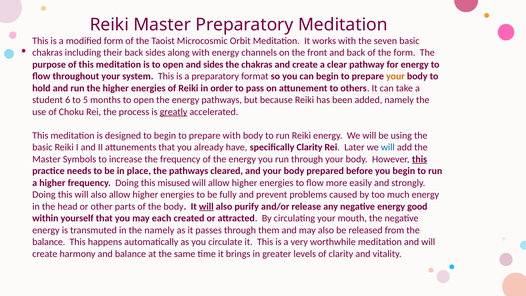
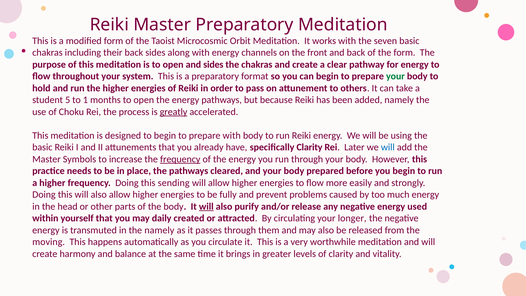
your at (395, 76) colour: orange -> green
6: 6 -> 5
5: 5 -> 1
frequency at (180, 159) underline: none -> present
this at (420, 159) underline: present -> none
misused: misused -> sending
good: good -> used
each: each -> daily
mouth: mouth -> longer
balance at (49, 242): balance -> moving
